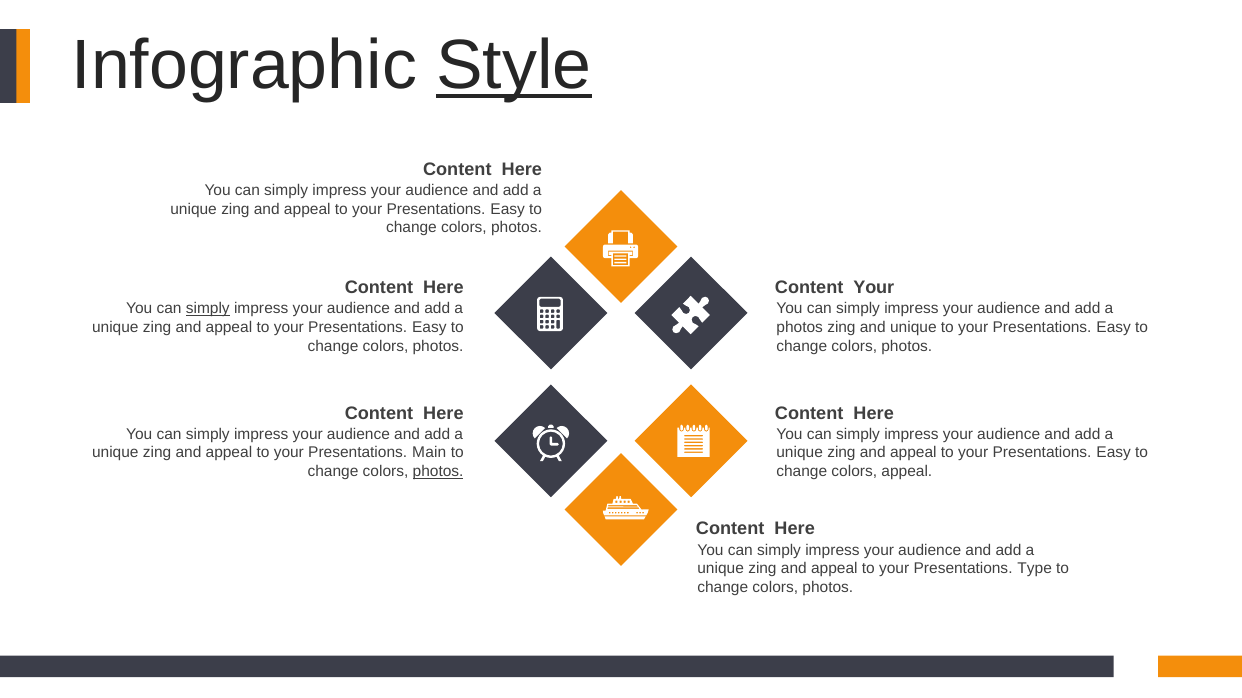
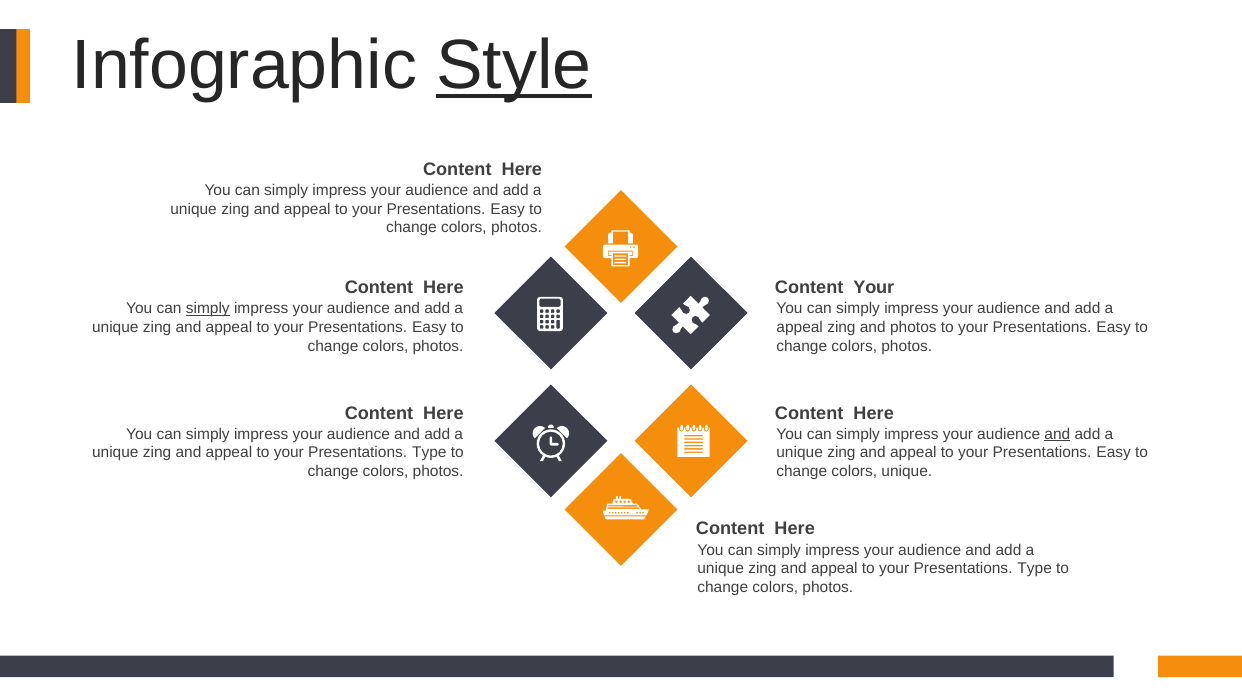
photos at (800, 328): photos -> appeal
and unique: unique -> photos
and at (1057, 435) underline: none -> present
Main at (429, 453): Main -> Type
photos at (438, 472) underline: present -> none
colors appeal: appeal -> unique
